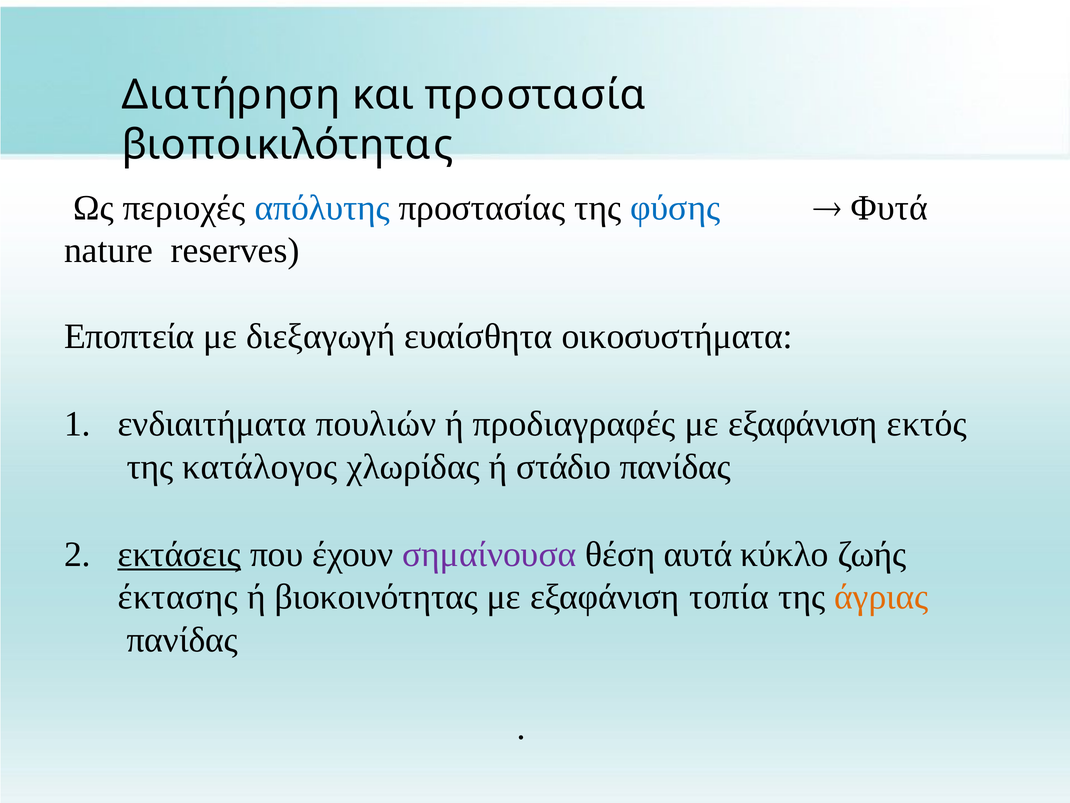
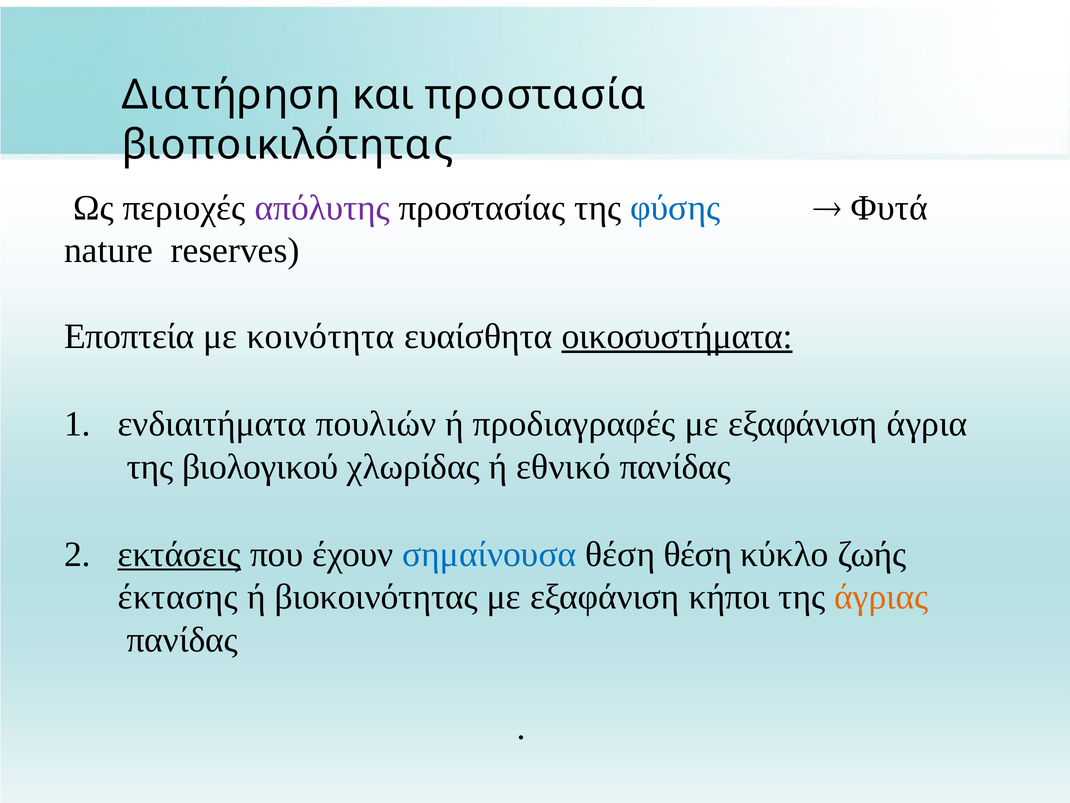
απόλυτης colour: blue -> purple
διεξαγωγή: διεξαγωγή -> κοινότητα
οικοσυστήματα underline: none -> present
εκτός: εκτός -> άγρια
κατάλογος: κατάλογος -> βιολογικού
στάδιο: στάδιο -> εθνικό
σημαίνουσα colour: purple -> blue
θέση αυτά: αυτά -> θέση
τοπία: τοπία -> κήποι
